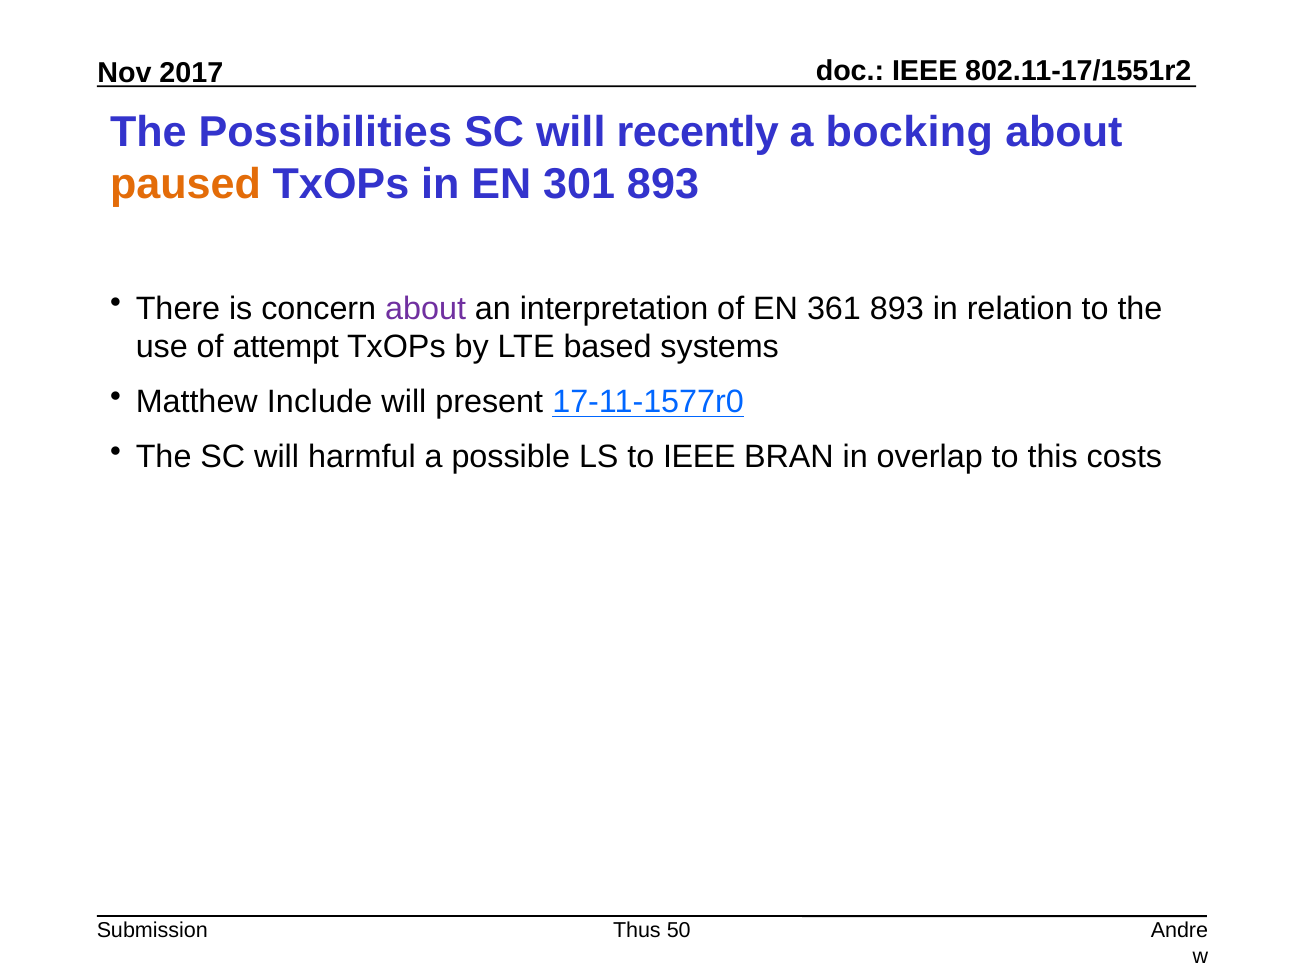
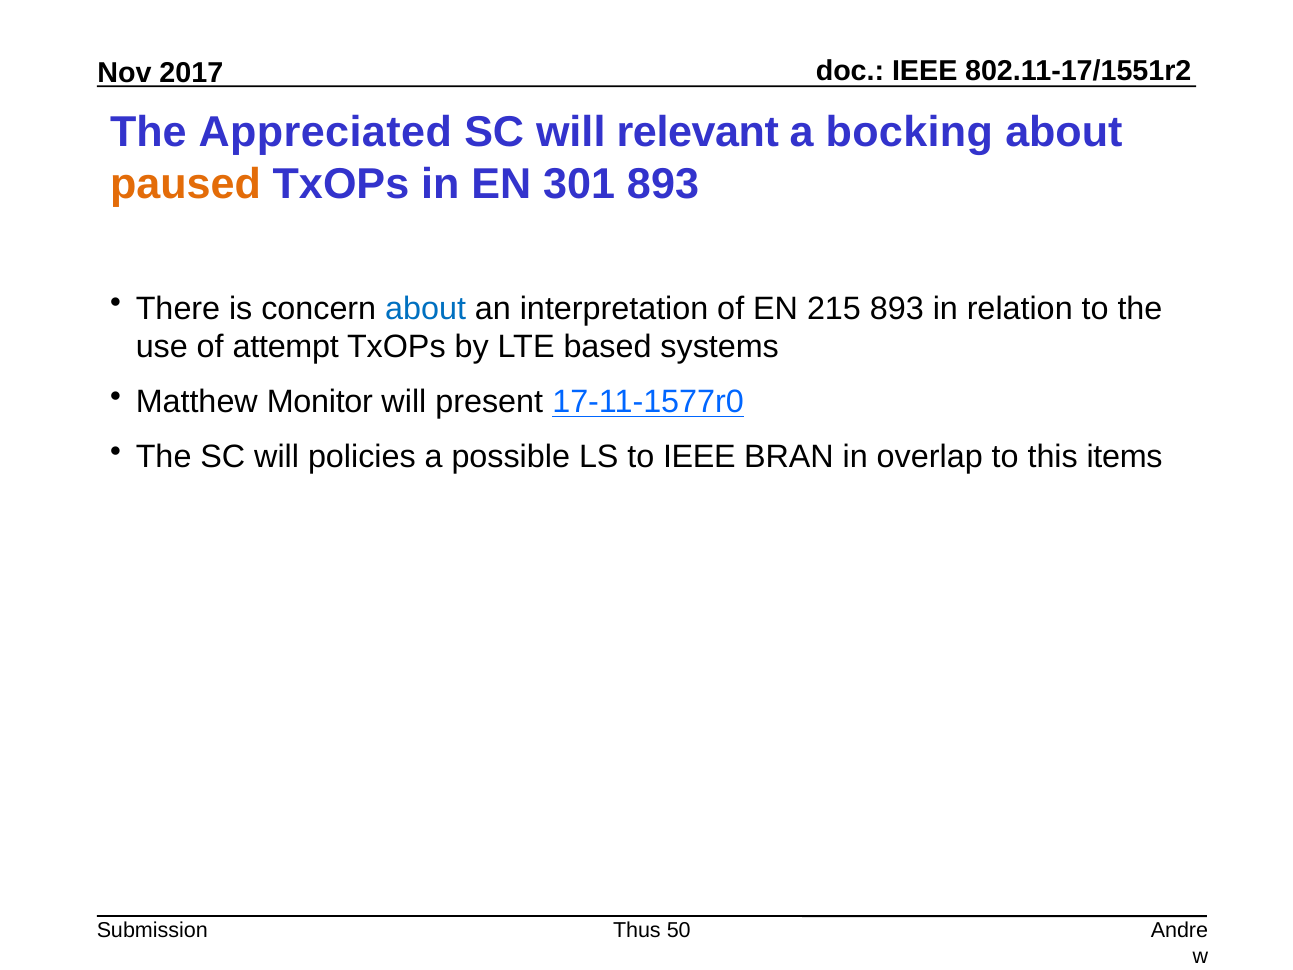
Possibilities: Possibilities -> Appreciated
recently: recently -> relevant
about at (426, 308) colour: purple -> blue
361: 361 -> 215
Include: Include -> Monitor
harmful: harmful -> policies
costs: costs -> items
